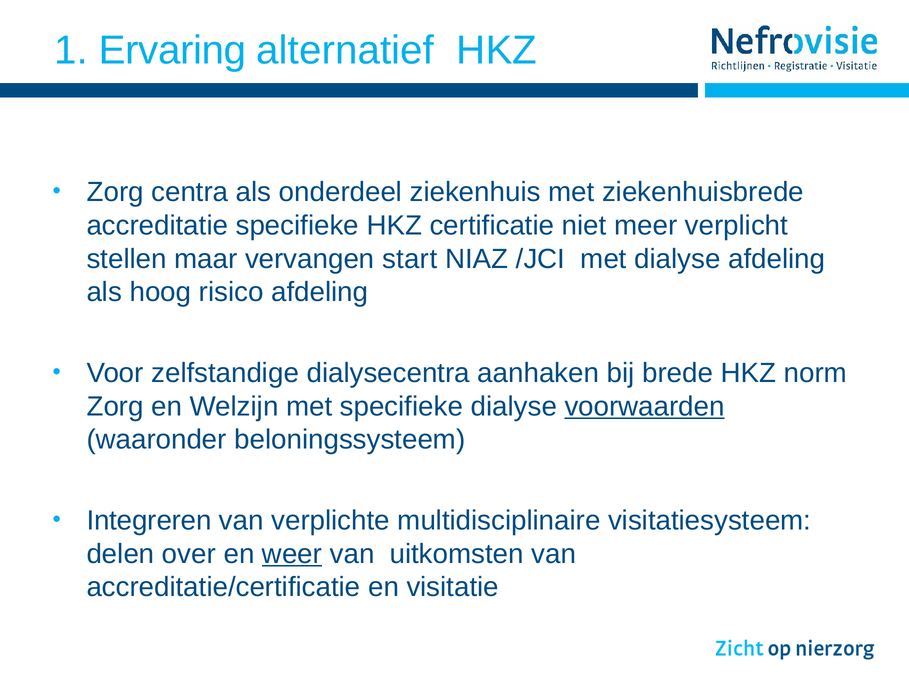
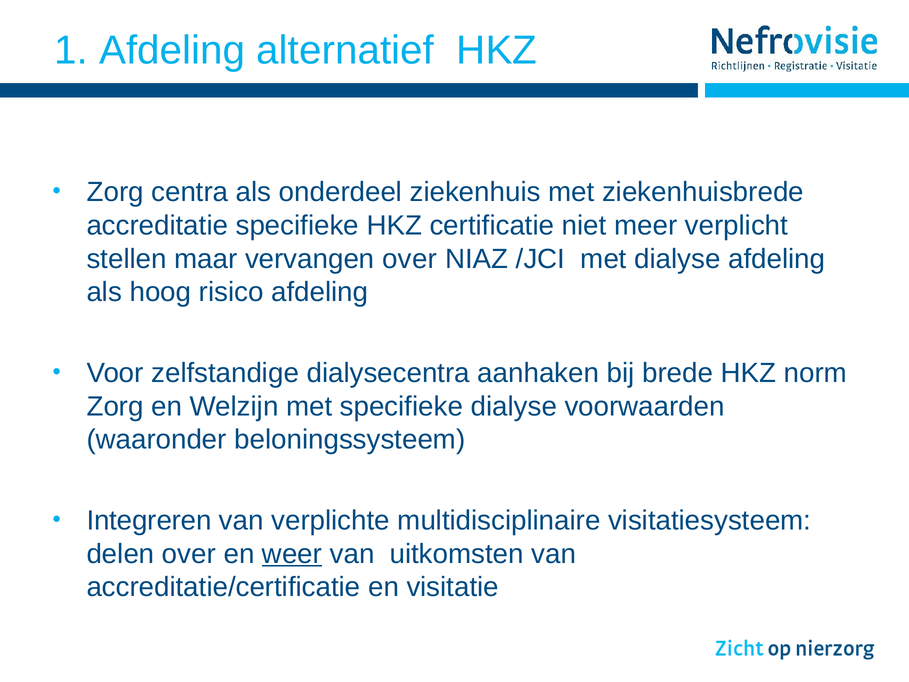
1 Ervaring: Ervaring -> Afdeling
vervangen start: start -> over
voorwaarden underline: present -> none
